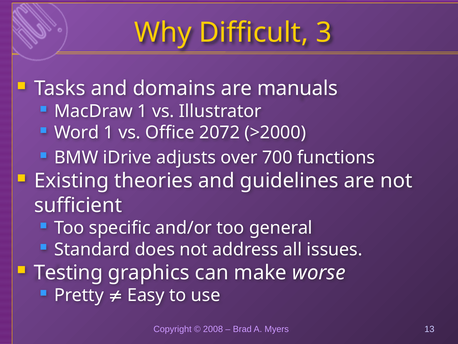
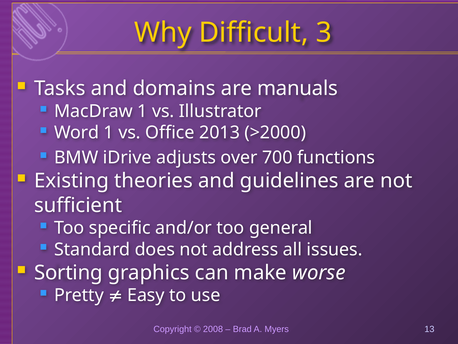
2072: 2072 -> 2013
Testing: Testing -> Sorting
